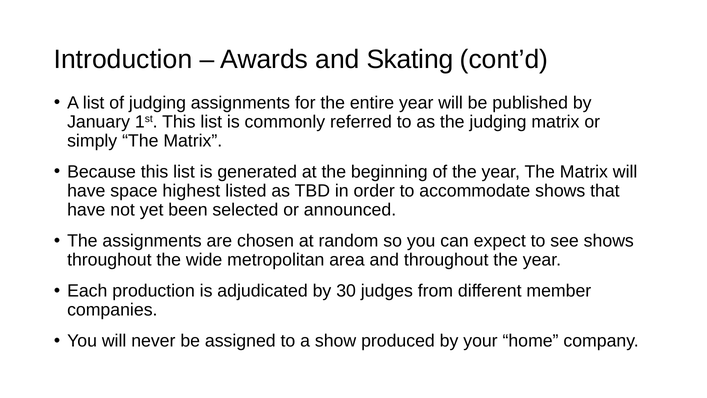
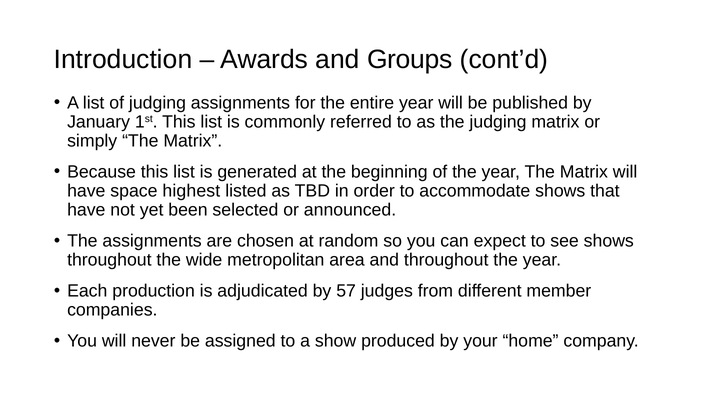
Skating: Skating -> Groups
30: 30 -> 57
